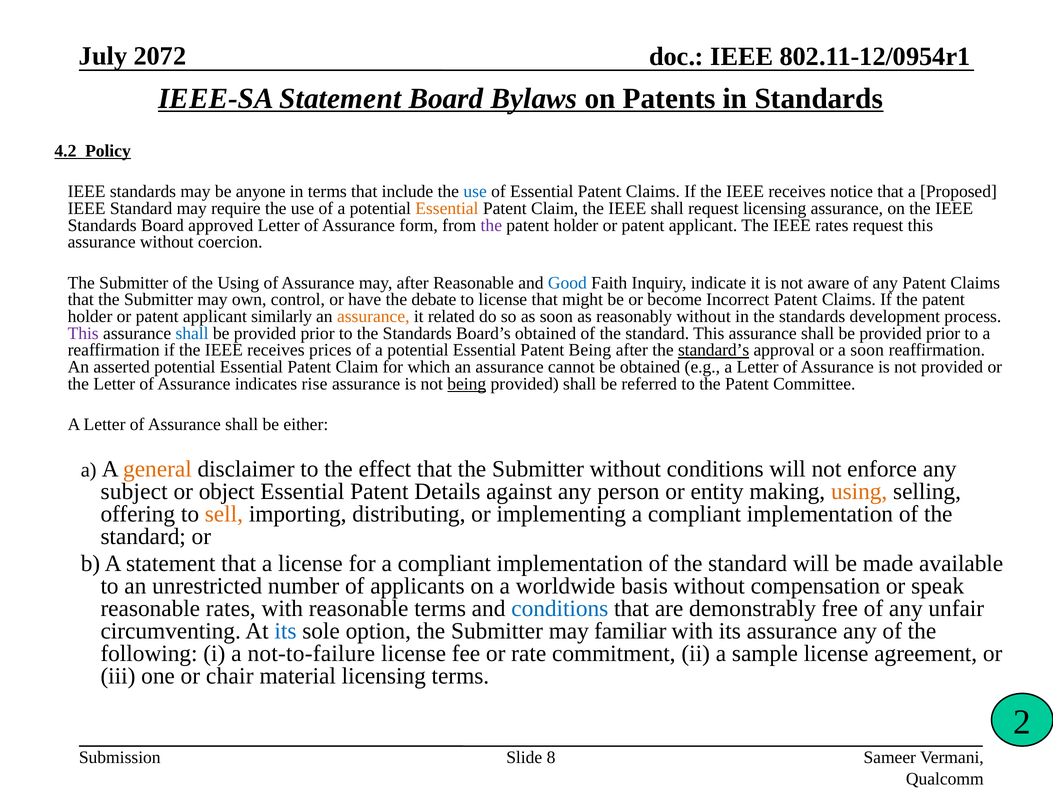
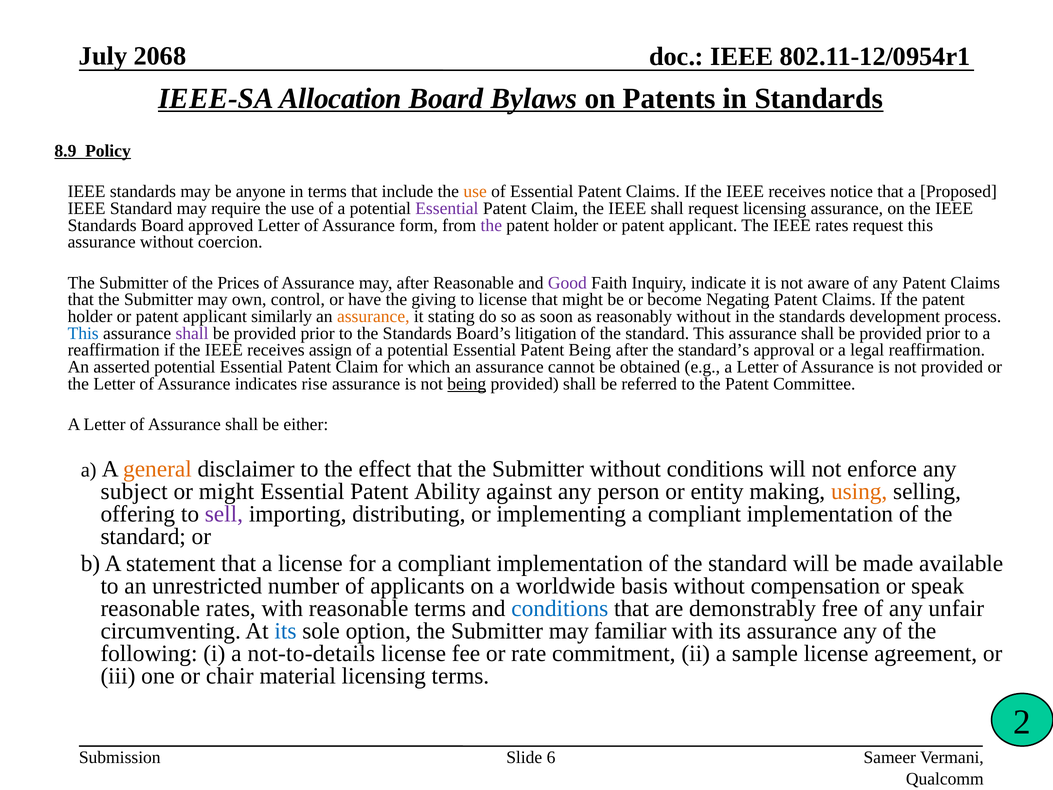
2072: 2072 -> 2068
IEEE-SA Statement: Statement -> Allocation
4.2: 4.2 -> 8.9
use at (475, 192) colour: blue -> orange
Essential at (447, 208) colour: orange -> purple
the Using: Using -> Prices
Good colour: blue -> purple
debate: debate -> giving
Incorrect: Incorrect -> Negating
related: related -> stating
This at (83, 333) colour: purple -> blue
shall at (192, 333) colour: blue -> purple
Board’s obtained: obtained -> litigation
prices: prices -> assign
standard’s underline: present -> none
a soon: soon -> legal
or object: object -> might
Details: Details -> Ability
sell colour: orange -> purple
not-to-failure: not-to-failure -> not-to-details
8: 8 -> 6
